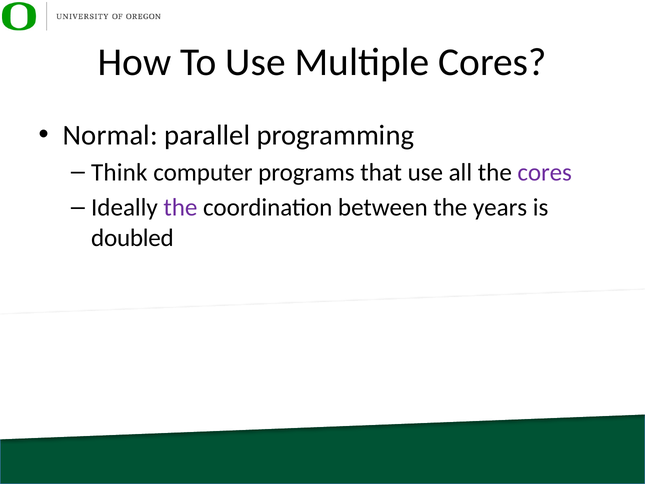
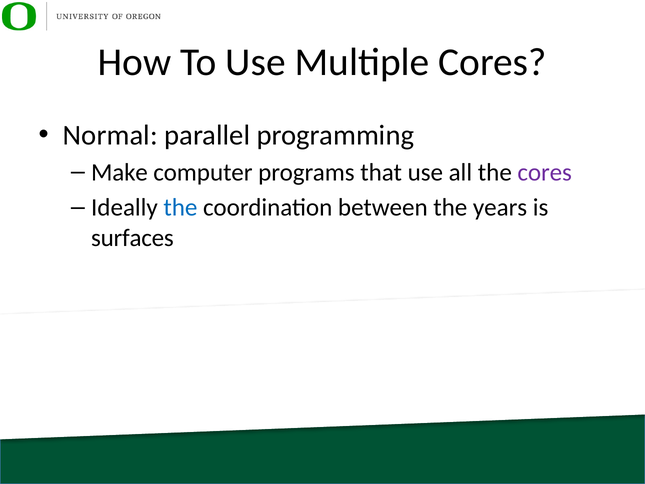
Think: Think -> Make
the at (180, 207) colour: purple -> blue
doubled: doubled -> surfaces
